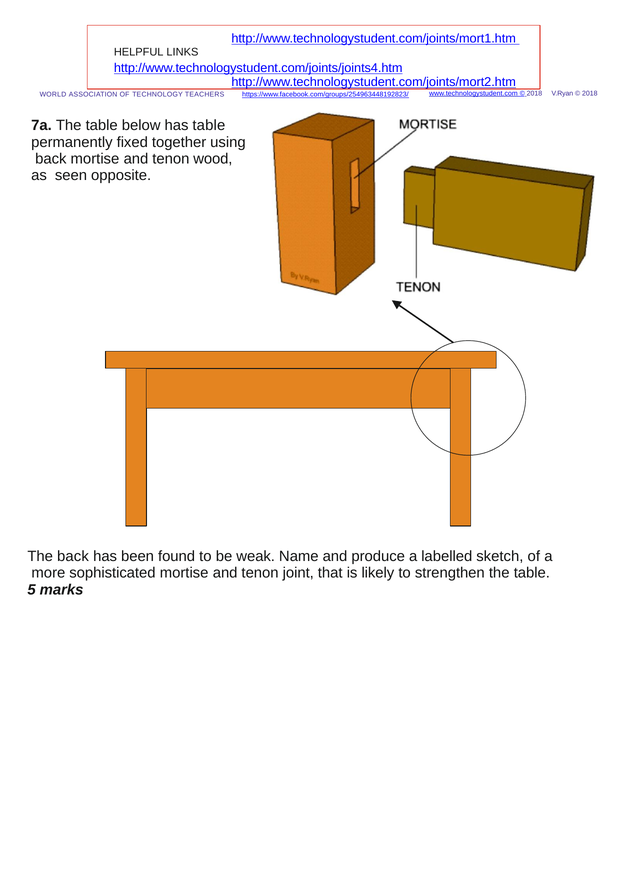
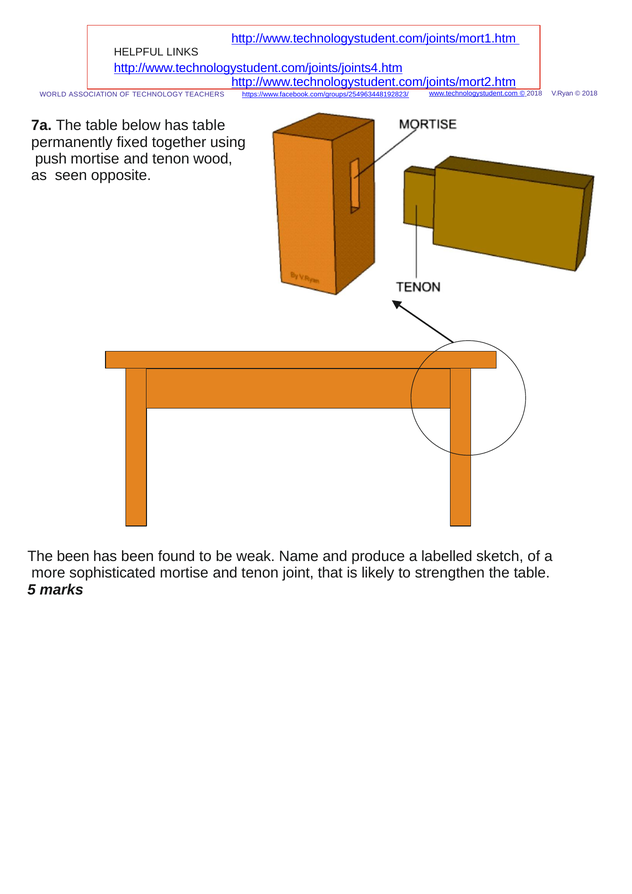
back at (51, 159): back -> push
The back: back -> been
